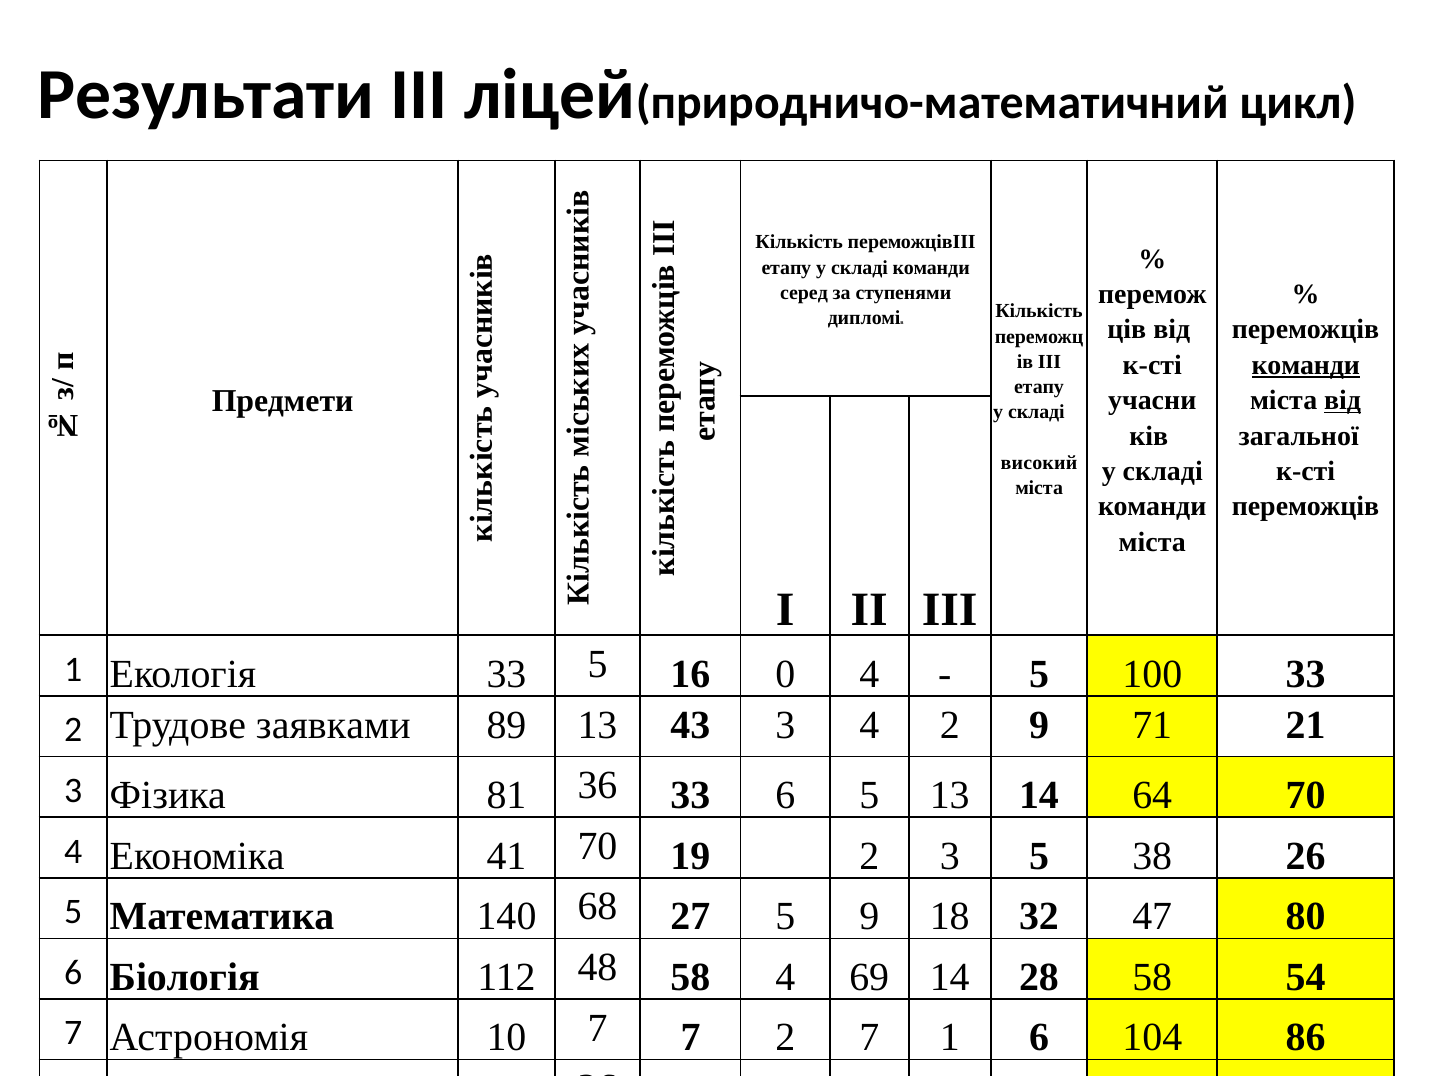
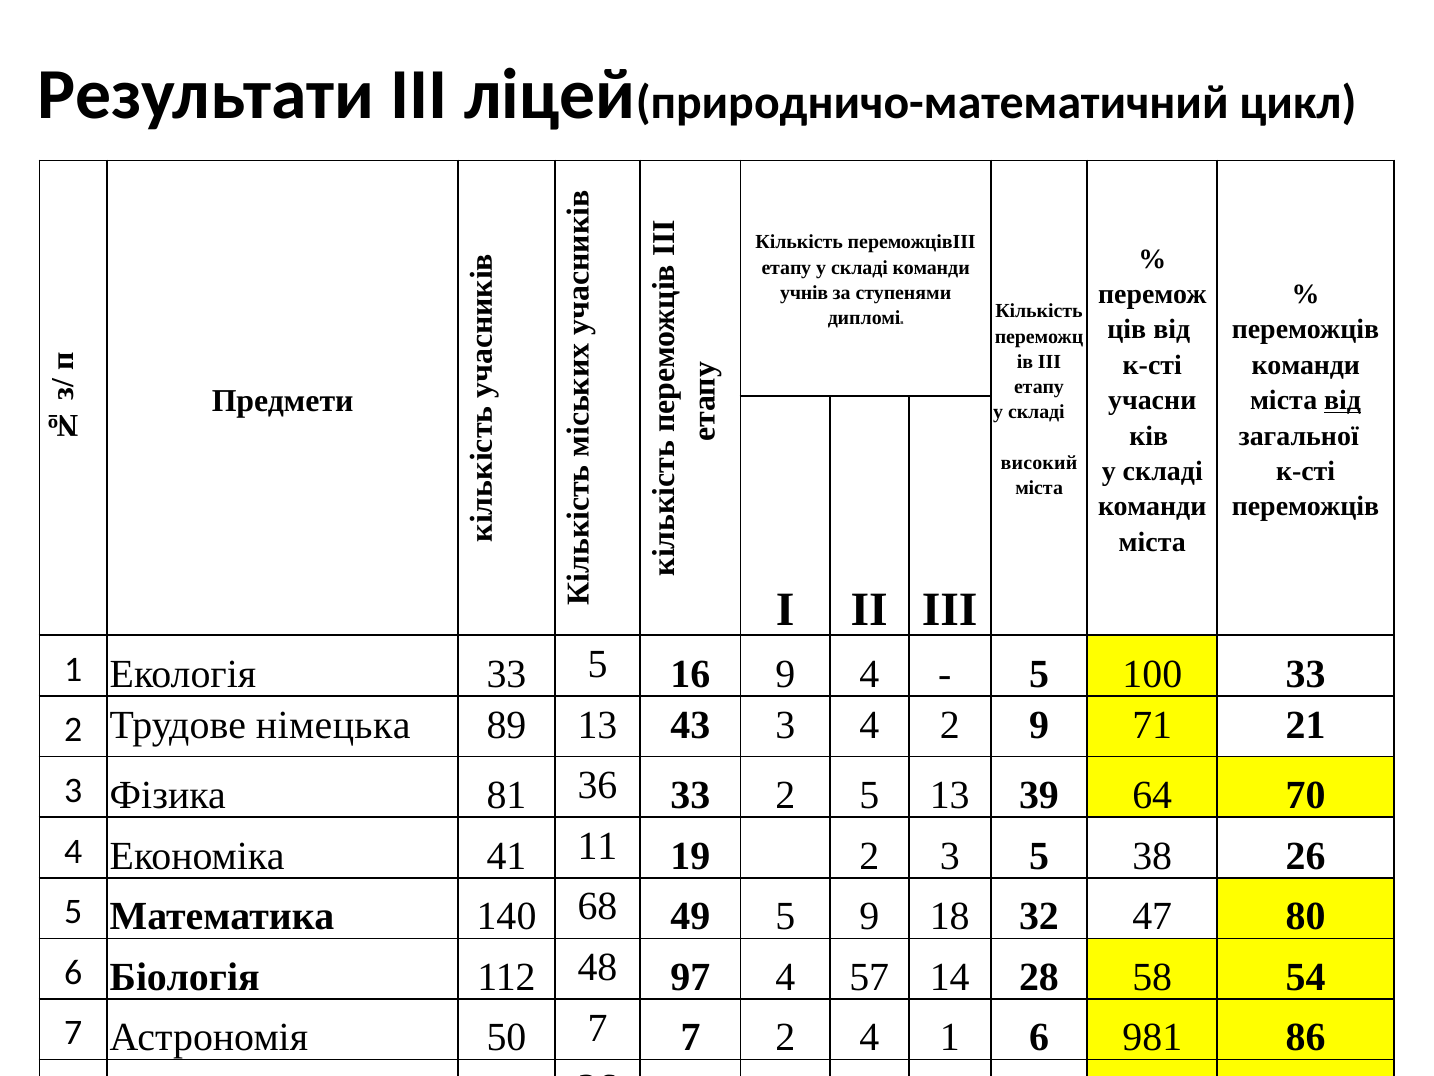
серед: серед -> учнів
команди at (1306, 365) underline: present -> none
16 0: 0 -> 9
заявками: заявками -> німецька
36 33 6: 6 -> 2
13 14: 14 -> 39
41 70: 70 -> 11
27: 27 -> 49
48 58: 58 -> 97
69: 69 -> 57
10: 10 -> 50
2 7: 7 -> 4
104: 104 -> 981
